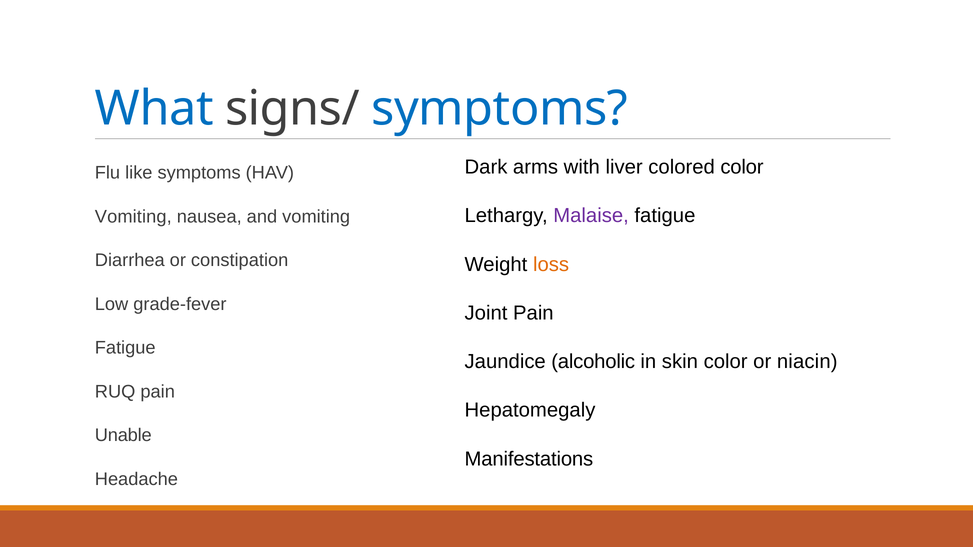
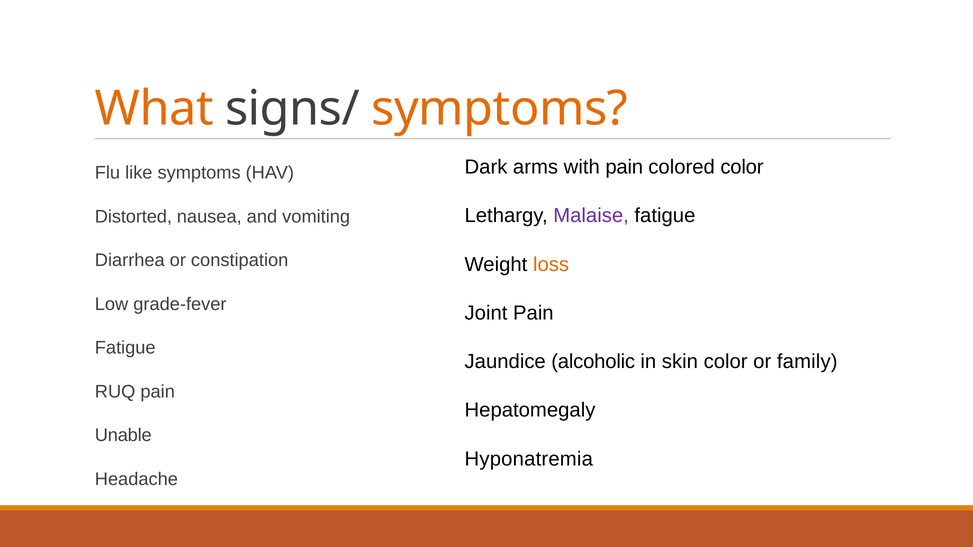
What colour: blue -> orange
symptoms at (500, 109) colour: blue -> orange
with liver: liver -> pain
Vomiting at (133, 217): Vomiting -> Distorted
niacin: niacin -> family
Manifestations: Manifestations -> Hyponatremia
